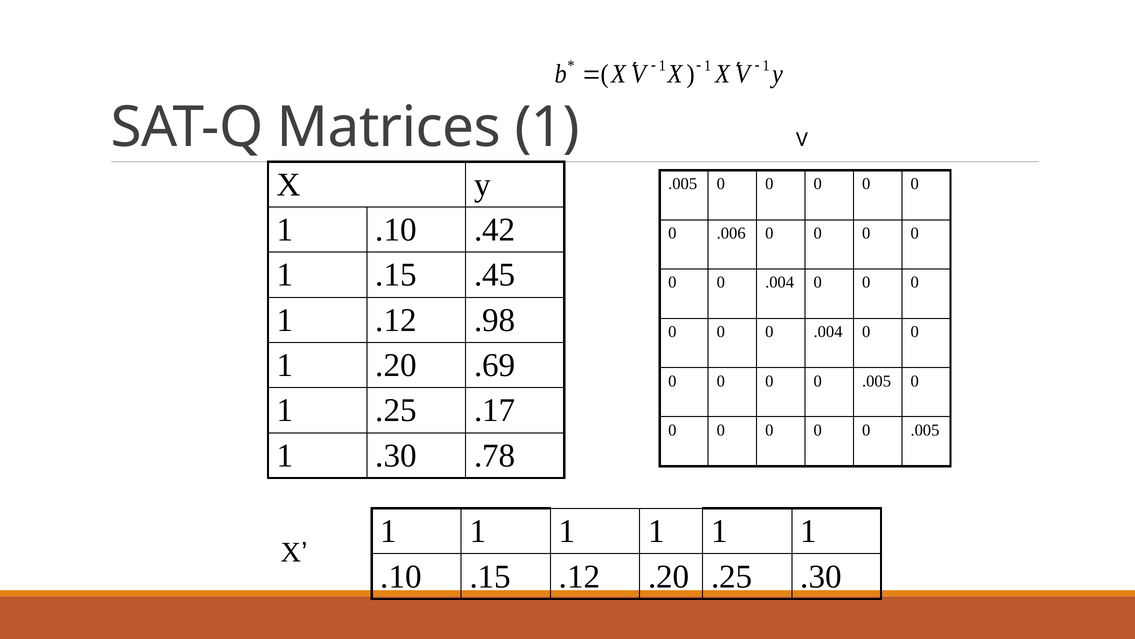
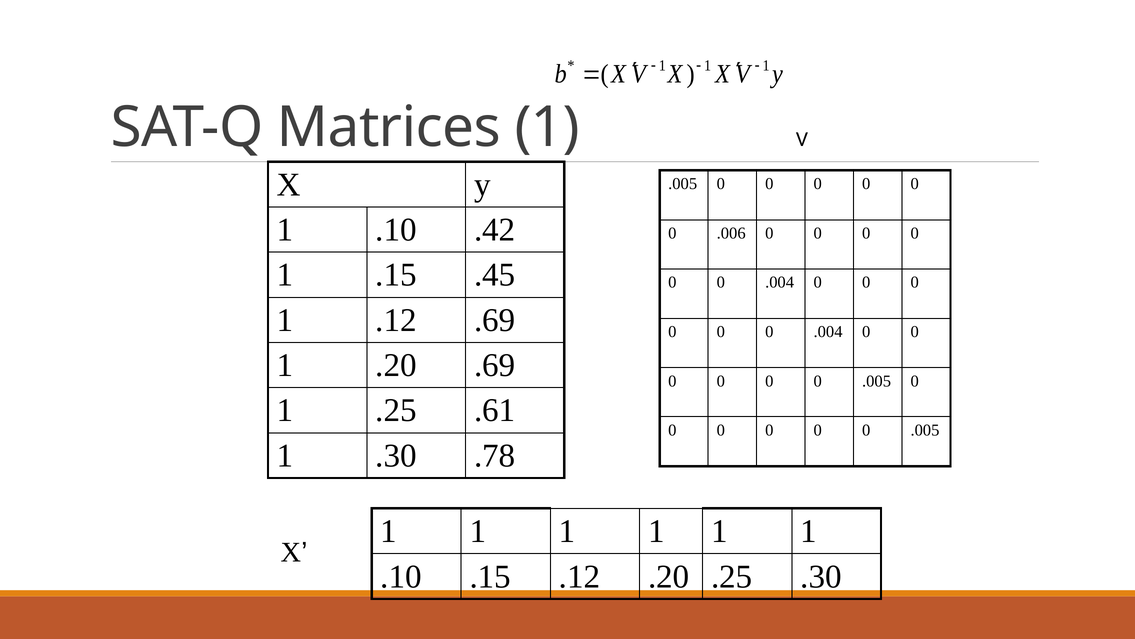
.12 .98: .98 -> .69
.17: .17 -> .61
